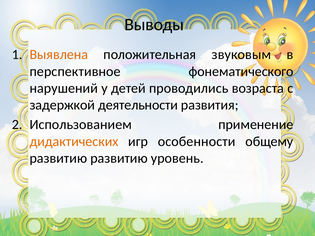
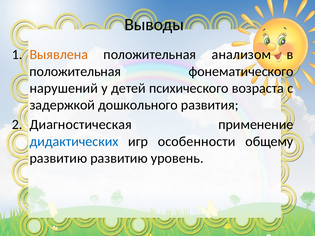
звуковым: звуковым -> анализом
перспективное at (75, 71): перспективное -> положительная
проводились: проводились -> психического
деятельности: деятельности -> дошкольного
Использованием: Использованием -> Диагностическая
дидактических colour: orange -> blue
